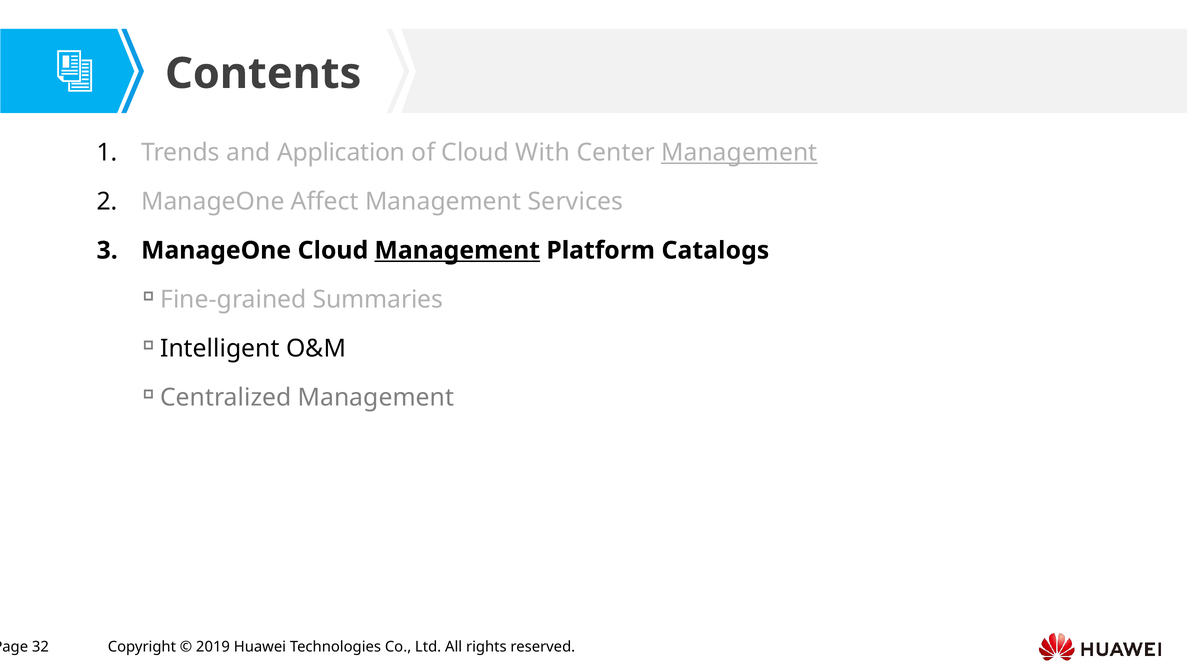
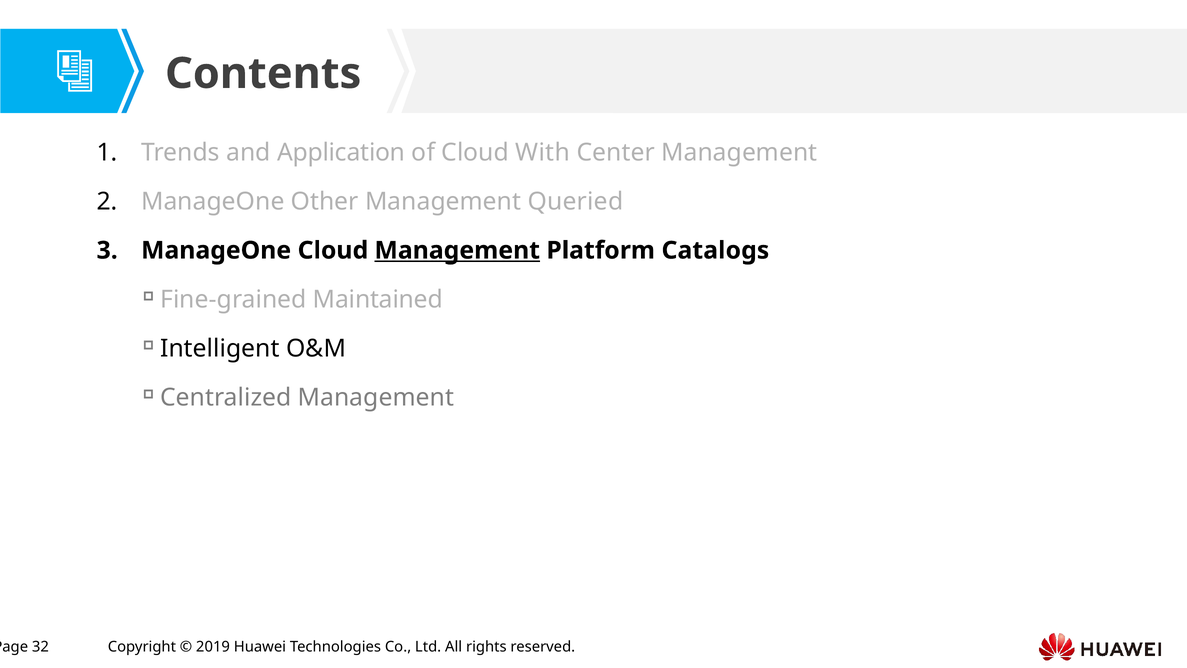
Management at (739, 152) underline: present -> none
Affect: Affect -> Other
Services: Services -> Queried
Summaries: Summaries -> Maintained
